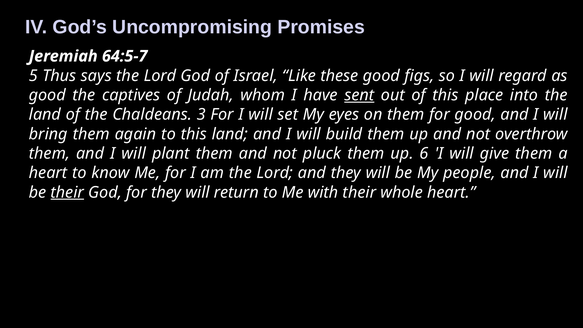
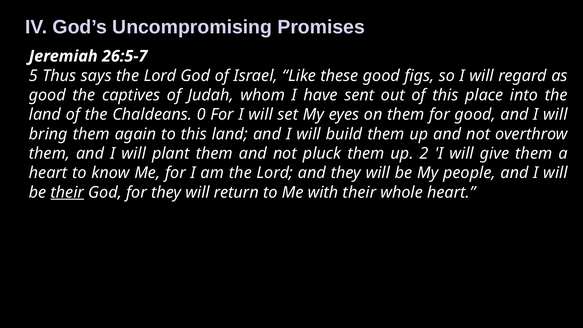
64:5-7: 64:5-7 -> 26:5-7
sent underline: present -> none
3: 3 -> 0
6: 6 -> 2
